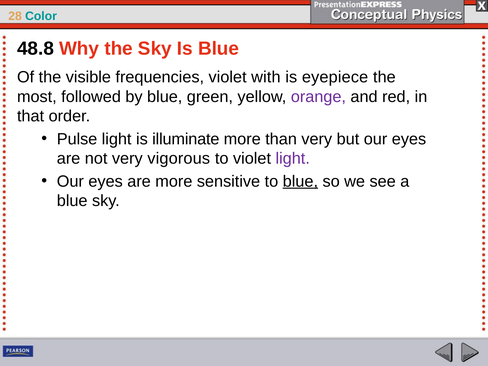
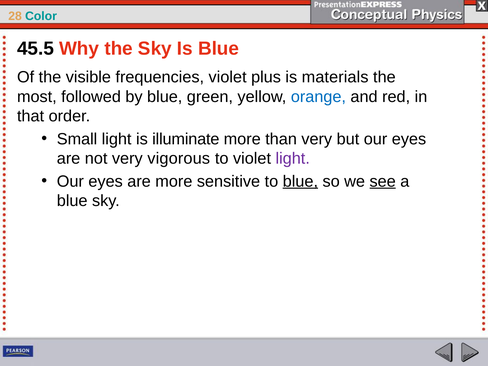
48.8: 48.8 -> 45.5
with: with -> plus
eyepiece: eyepiece -> materials
orange colour: purple -> blue
Pulse: Pulse -> Small
see underline: none -> present
